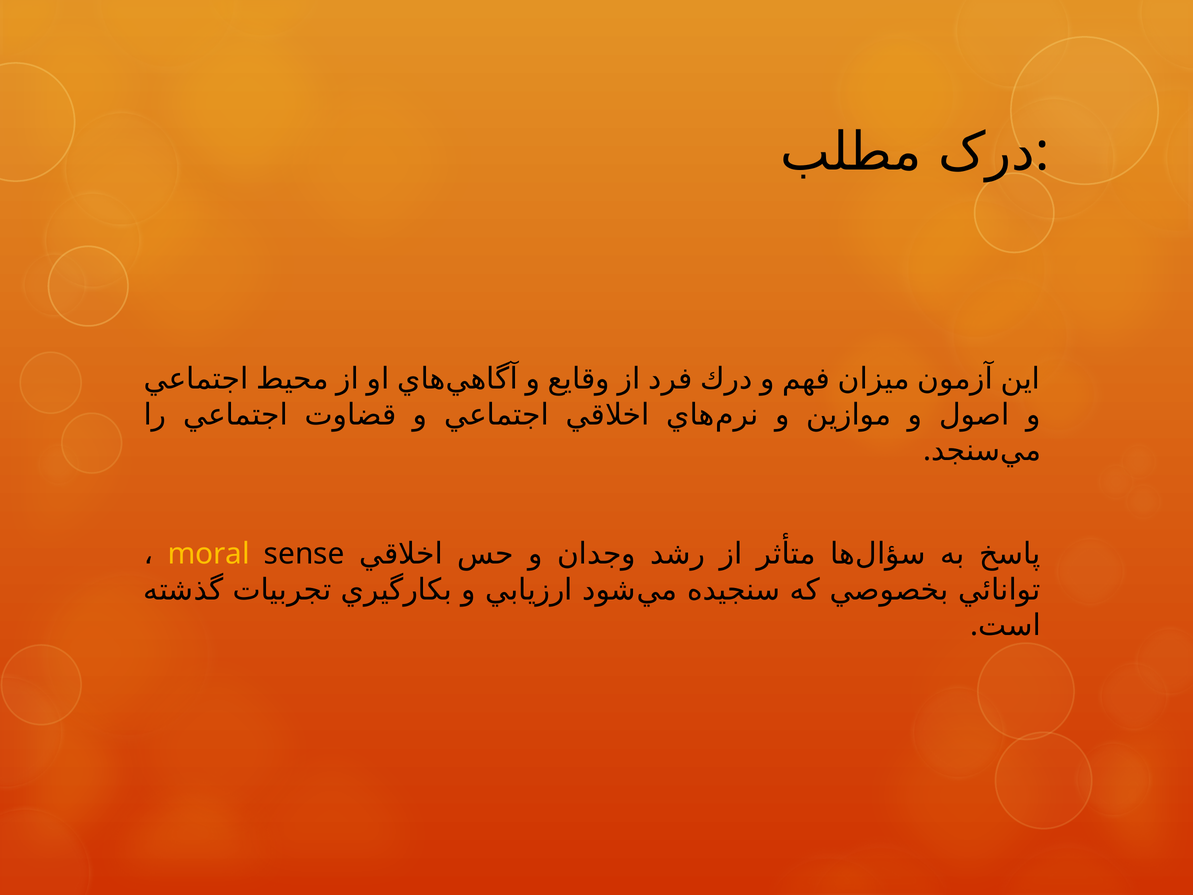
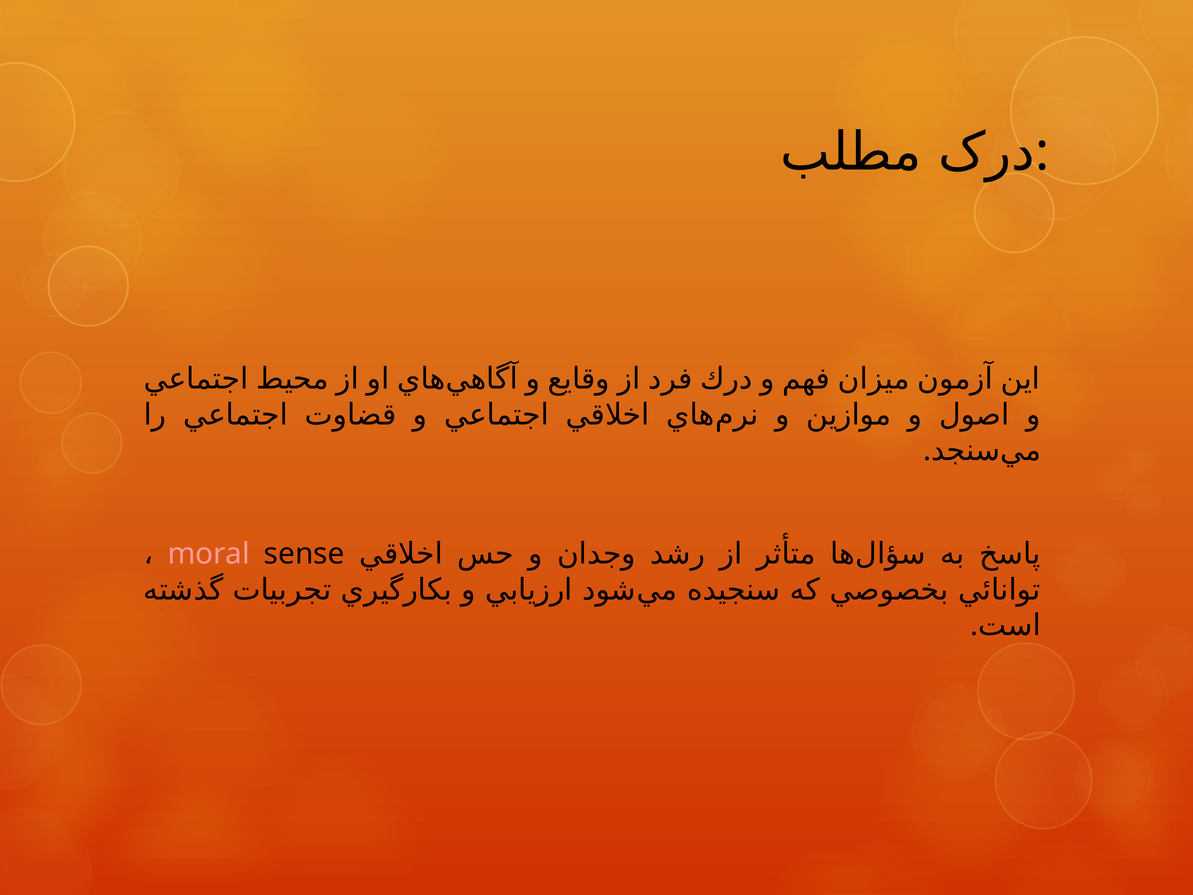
moral colour: yellow -> pink
